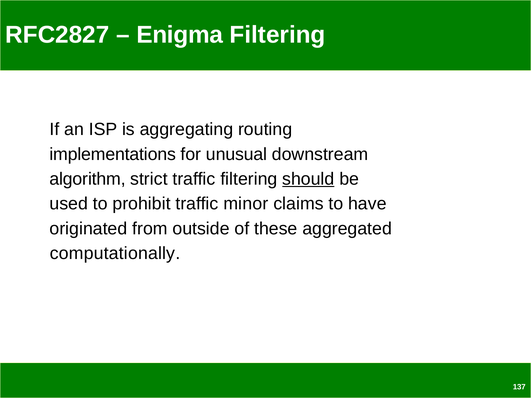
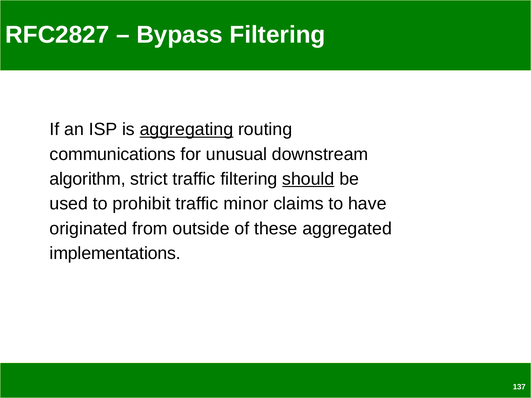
Enigma: Enigma -> Bypass
aggregating underline: none -> present
implementations: implementations -> communications
computationally: computationally -> implementations
